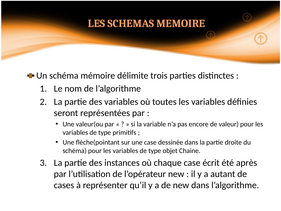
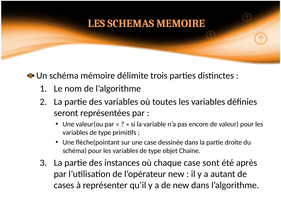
écrit: écrit -> sont
